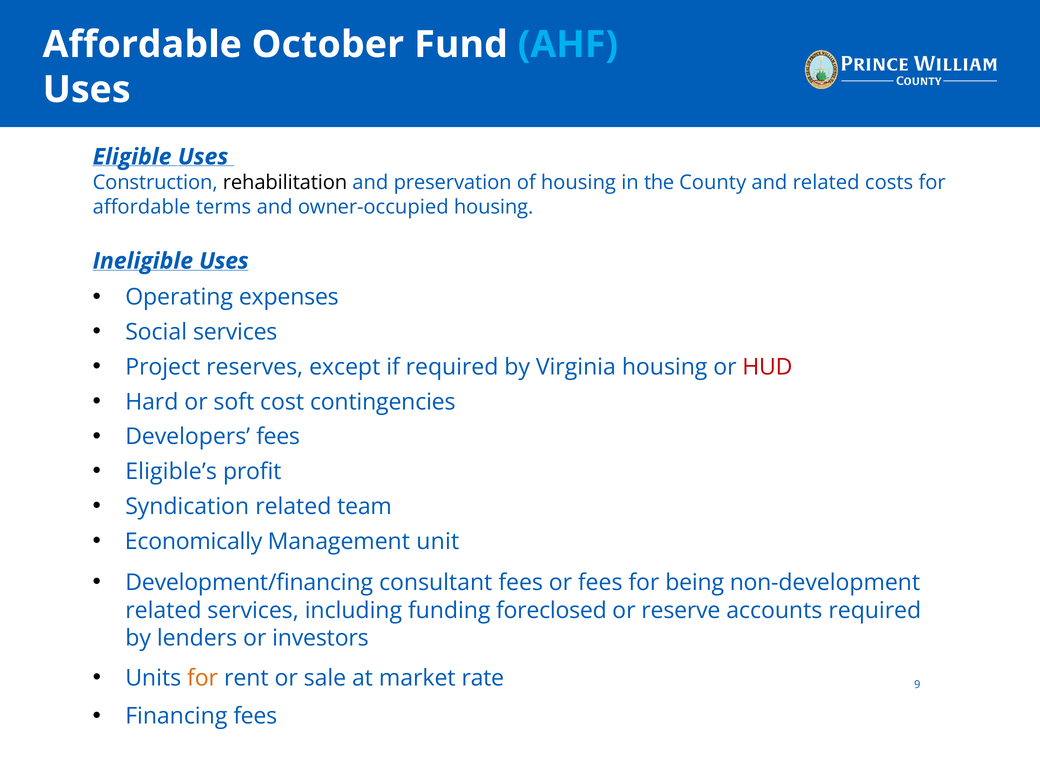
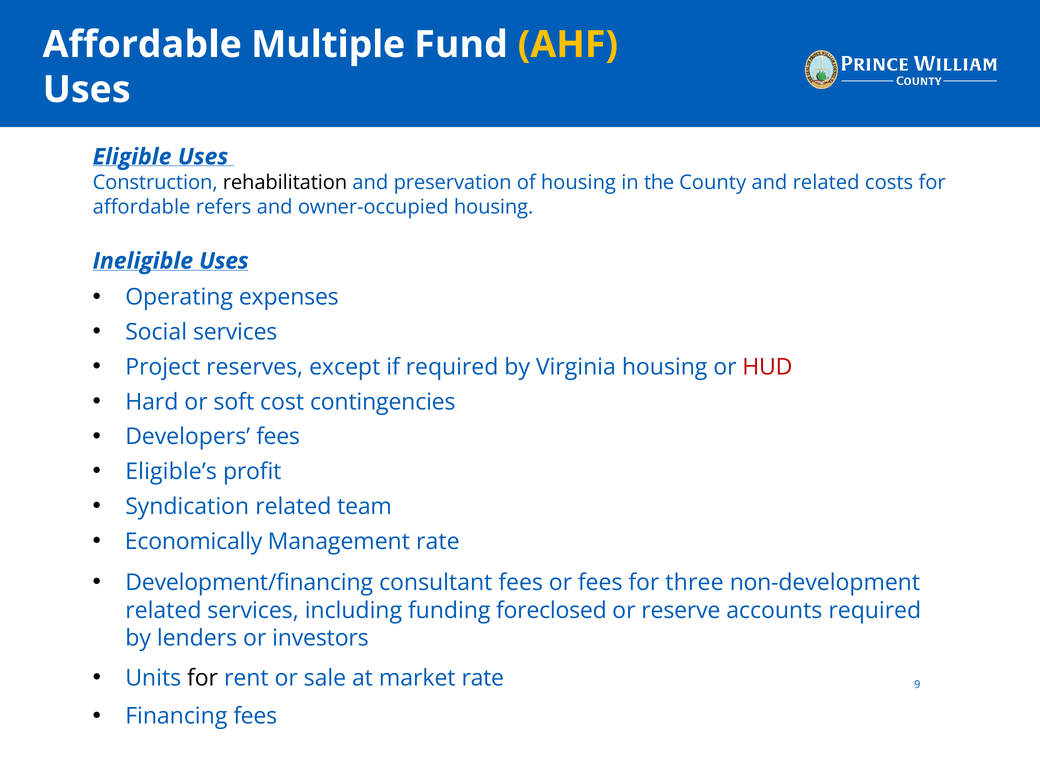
October: October -> Multiple
AHF colour: light blue -> yellow
terms: terms -> refers
Management unit: unit -> rate
being: being -> three
for at (203, 678) colour: orange -> black
